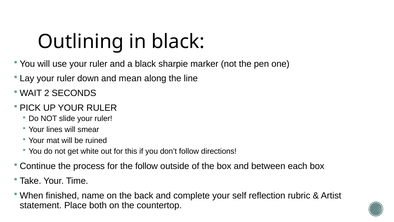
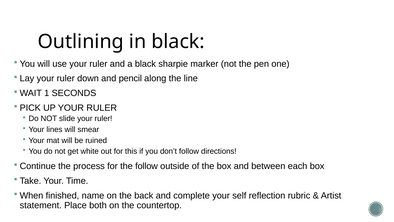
mean: mean -> pencil
2: 2 -> 1
